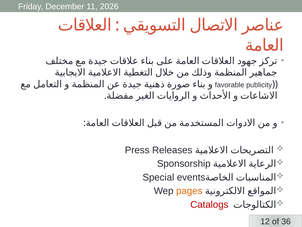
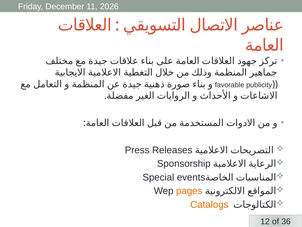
Catalogs colour: red -> orange
